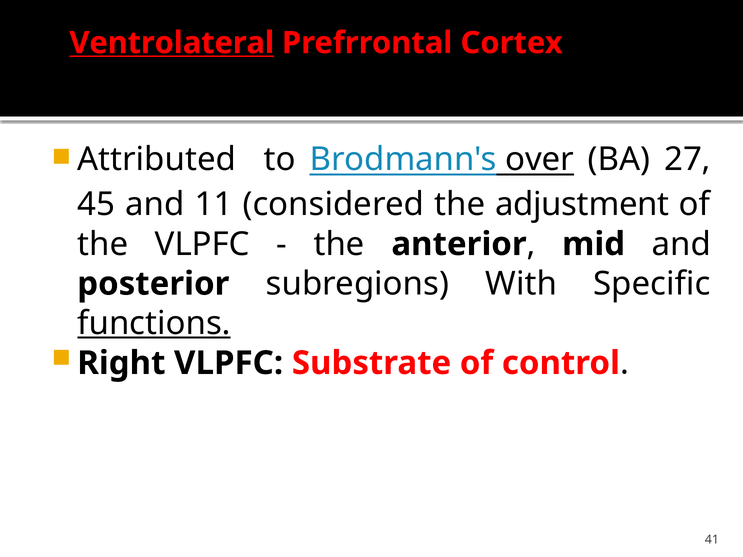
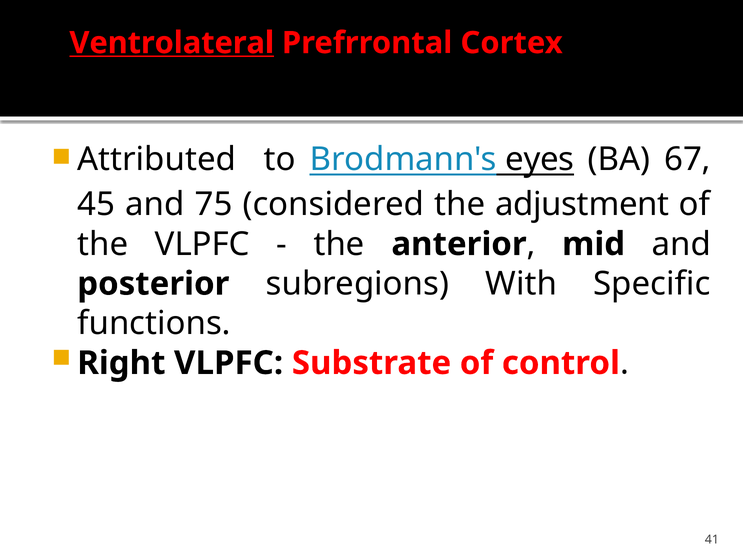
over: over -> eyes
27: 27 -> 67
11: 11 -> 75
functions underline: present -> none
